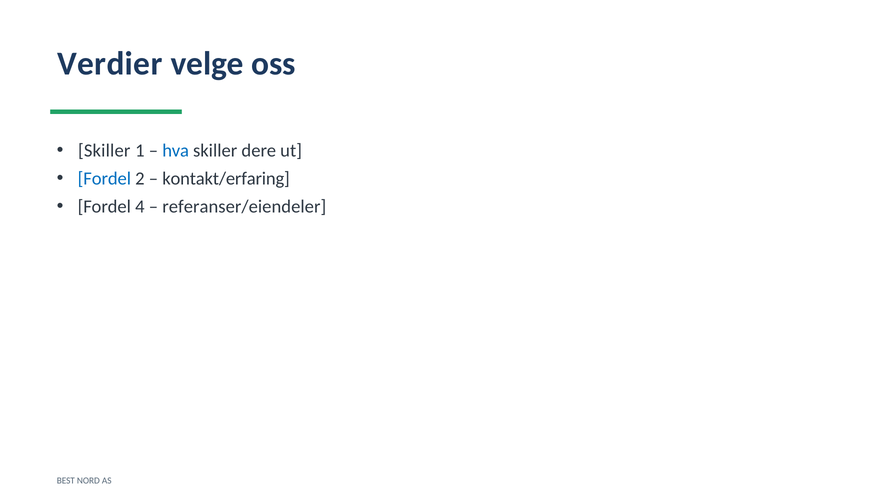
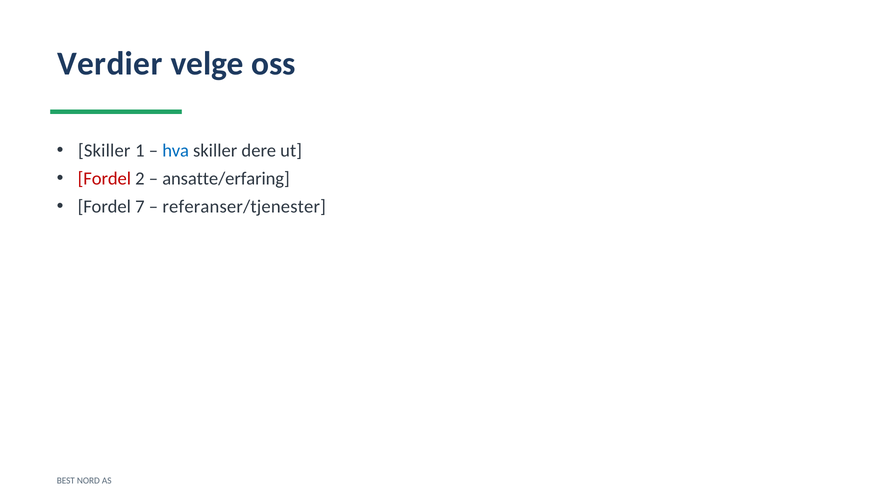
Fordel at (104, 179) colour: blue -> red
kontakt/erfaring: kontakt/erfaring -> ansatte/erfaring
4: 4 -> 7
referanser/eiendeler: referanser/eiendeler -> referanser/tjenester
